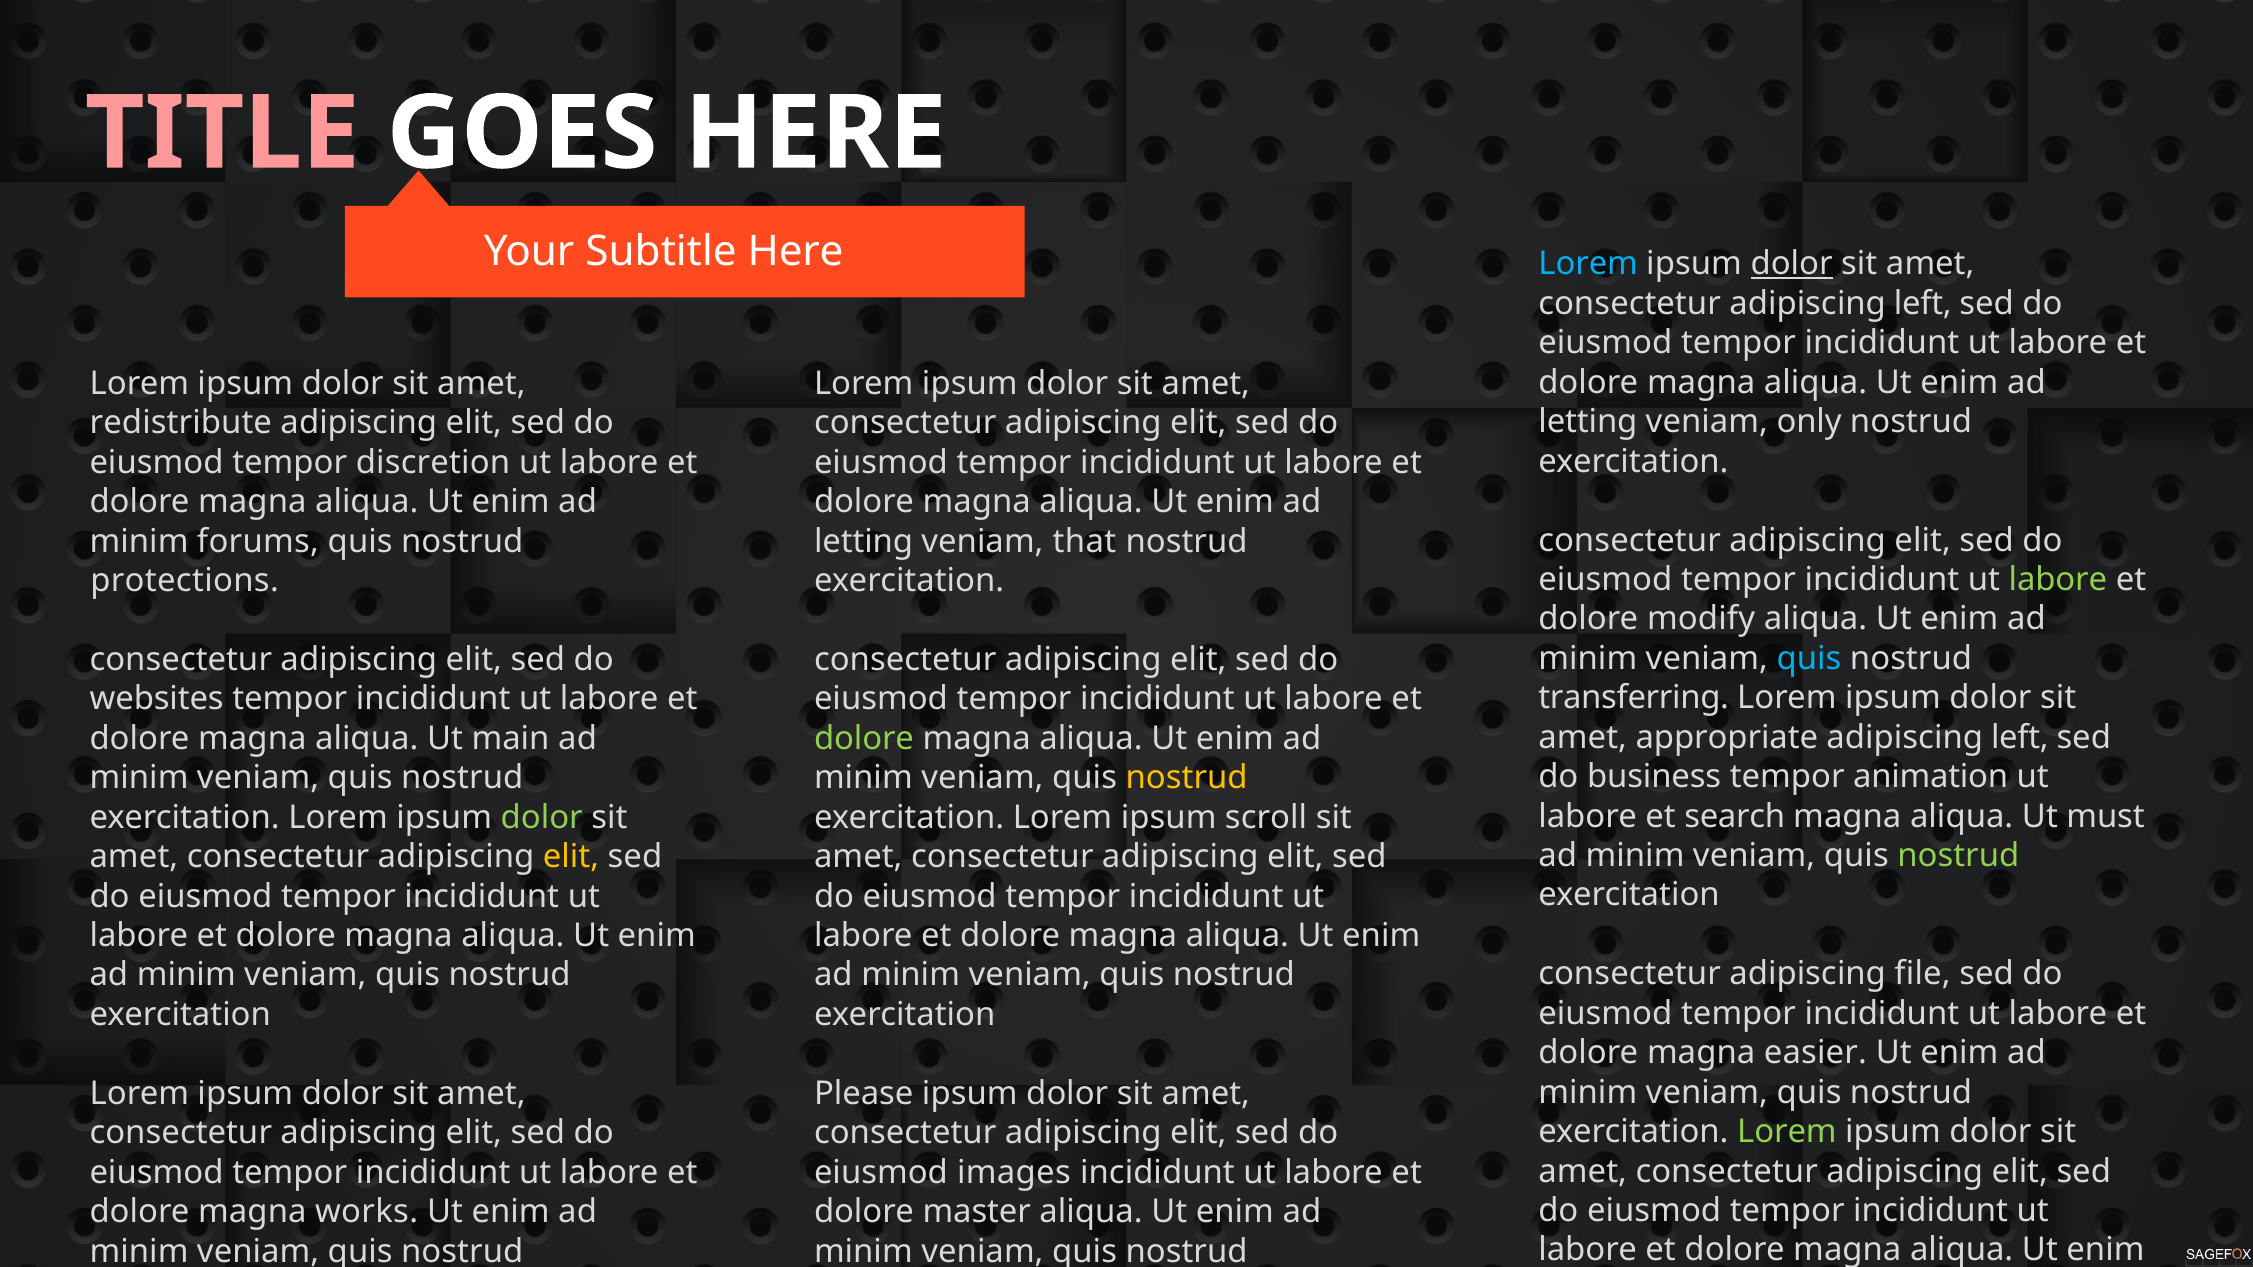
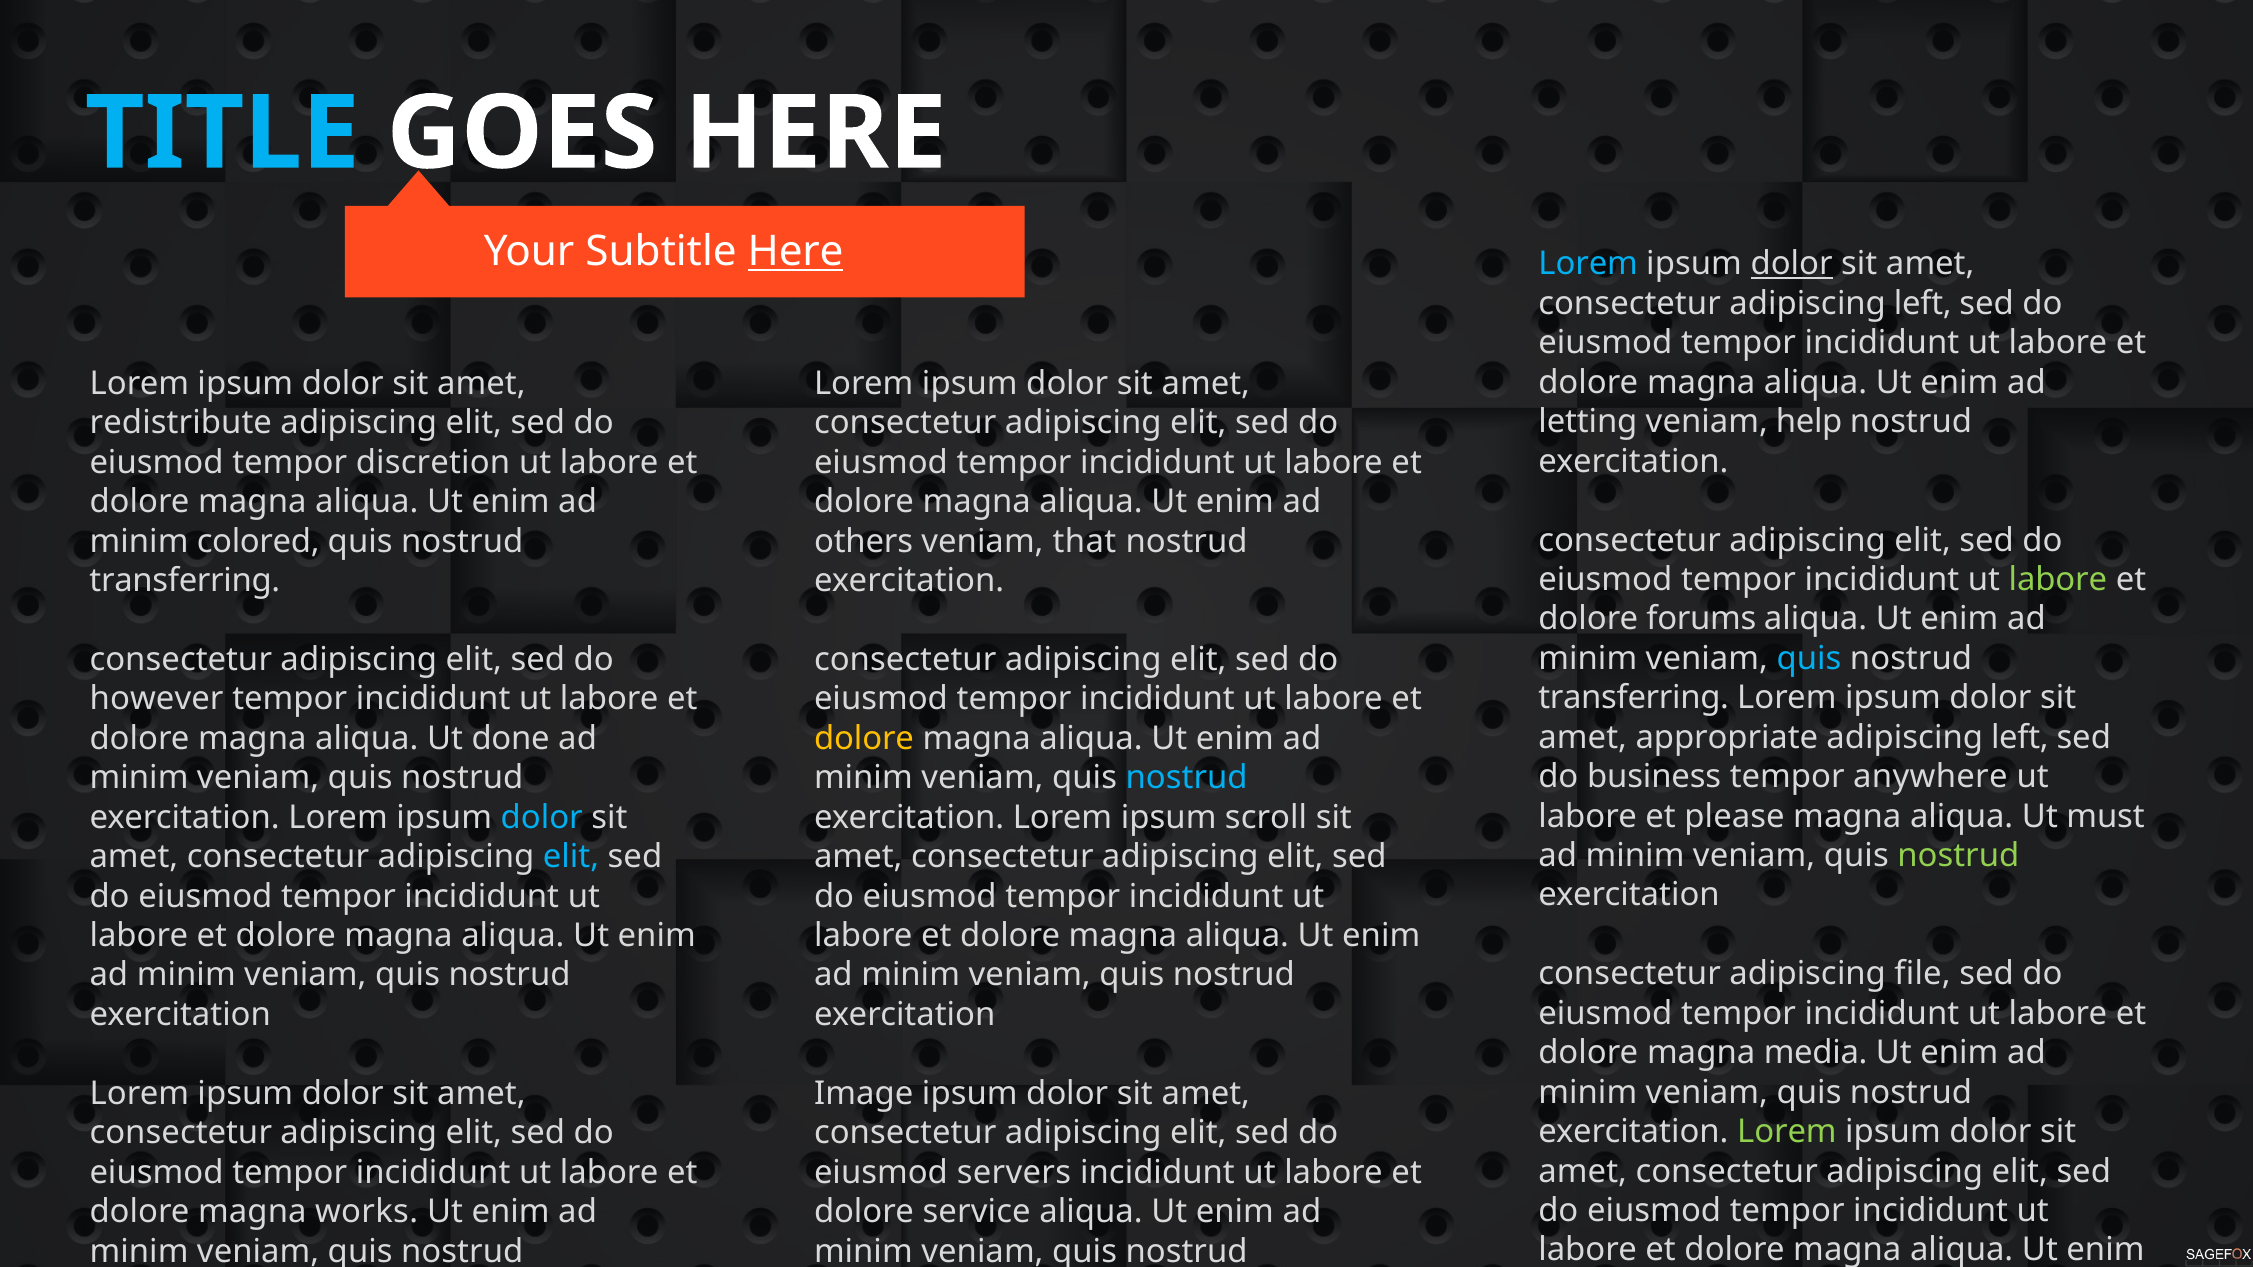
TITLE colour: pink -> light blue
Here at (796, 252) underline: none -> present
only: only -> help
forums: forums -> colored
letting at (864, 541): letting -> others
protections at (185, 581): protections -> transferring
modify: modify -> forums
websites: websites -> however
main: main -> done
dolore at (864, 739) colour: light green -> yellow
animation: animation -> anywhere
nostrud at (1187, 778) colour: yellow -> light blue
search: search -> please
dolor at (542, 818) colour: light green -> light blue
elit at (571, 857) colour: yellow -> light blue
easier: easier -> media
Please: Please -> Image
images: images -> servers
master: master -> service
